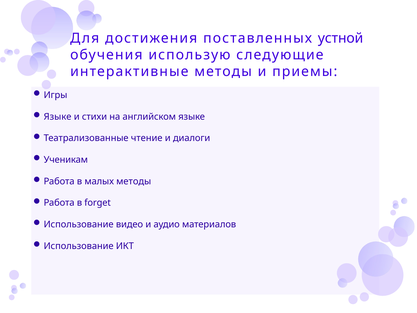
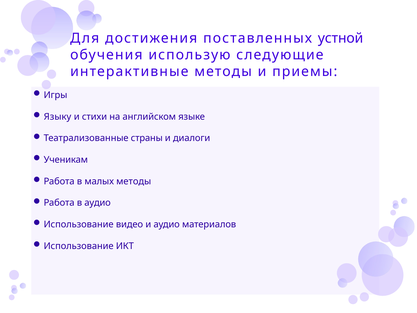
Языке at (58, 117): Языке -> Языку
чтение: чтение -> страны
в forget: forget -> аудио
